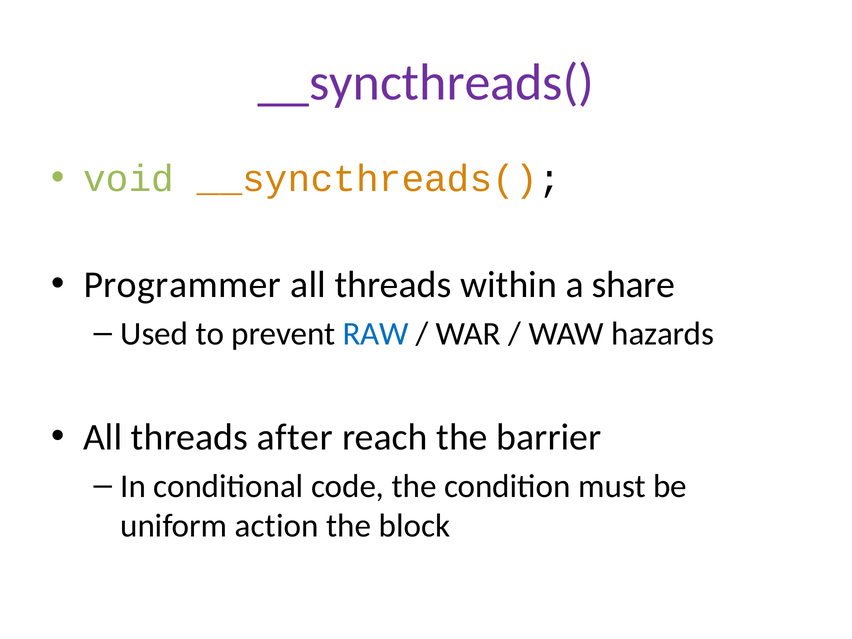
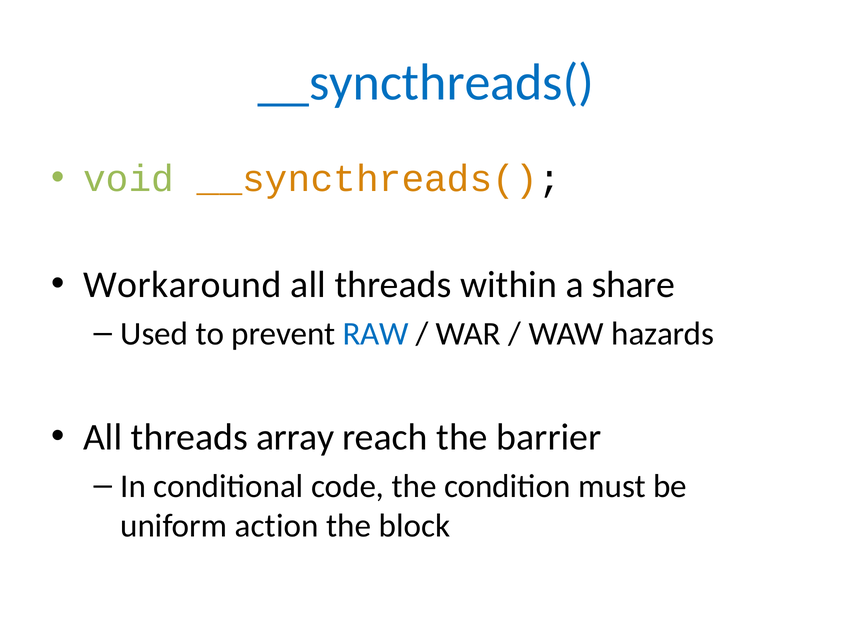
__syncthreads( at (426, 82) colour: purple -> blue
Programmer: Programmer -> Workaround
after: after -> array
